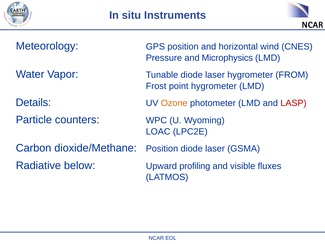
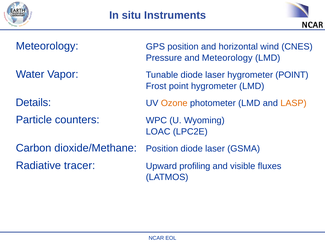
and Microphysics: Microphysics -> Meteorology
hygrometer FROM: FROM -> POINT
LASP colour: red -> orange
below: below -> tracer
